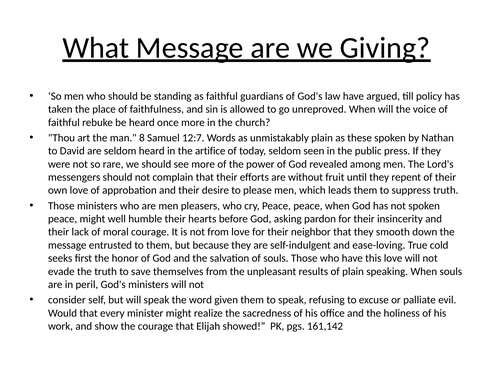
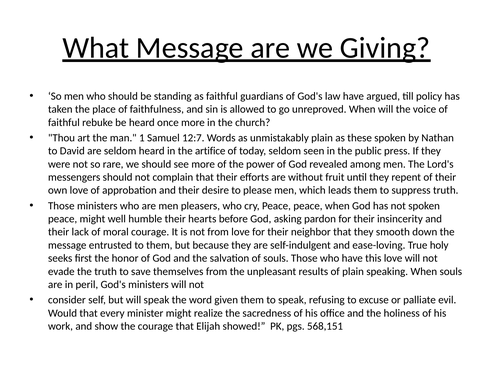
8: 8 -> 1
cold: cold -> holy
161,142: 161,142 -> 568,151
